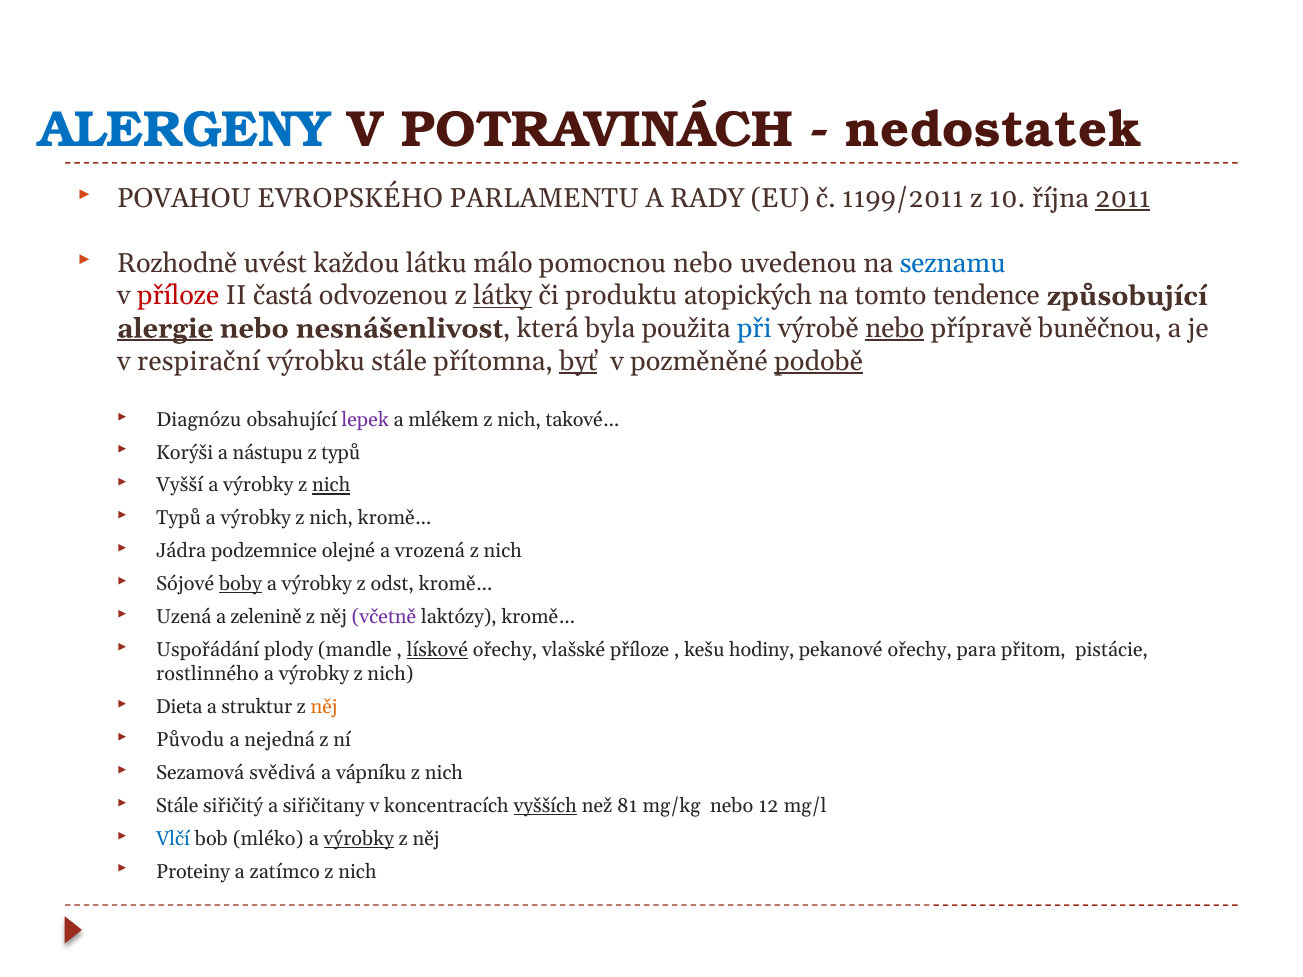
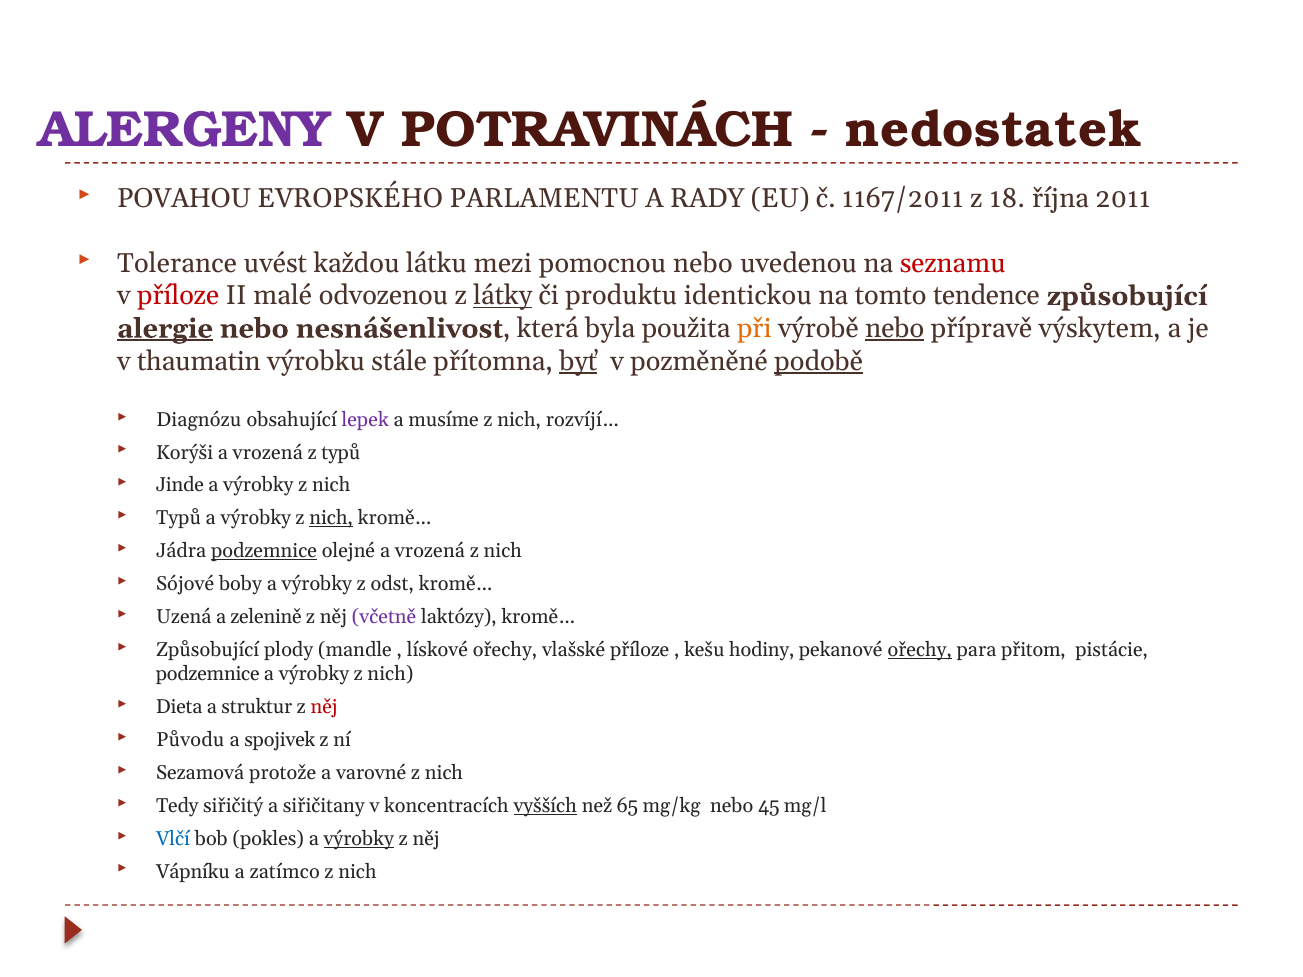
ALERGENY colour: blue -> purple
1199/2011: 1199/2011 -> 1167/2011
10: 10 -> 18
2011 underline: present -> none
Rozhodně: Rozhodně -> Tolerance
málo: málo -> mezi
seznamu colour: blue -> red
častá: častá -> malé
atopických: atopických -> identickou
při colour: blue -> orange
buněčnou: buněčnou -> výskytem
respirační: respirační -> thaumatin
mlékem: mlékem -> musíme
takové…: takové… -> rozvíjí…
Korýši a nástupu: nástupu -> vrozená
Vyšší: Vyšší -> Jinde
nich at (331, 486) underline: present -> none
nich at (331, 518) underline: none -> present
podzemnice at (264, 551) underline: none -> present
boby underline: present -> none
Uspořádání at (208, 650): Uspořádání -> Způsobující
lískové underline: present -> none
ořechy at (920, 650) underline: none -> present
rostlinného at (208, 674): rostlinného -> podzemnice
něj at (324, 707) colour: orange -> red
nejedná: nejedná -> spojivek
svědivá: svědivá -> protože
vápníku: vápníku -> varovné
Stále at (177, 806): Stále -> Tedy
81: 81 -> 65
12: 12 -> 45
mléko: mléko -> pokles
Proteiny: Proteiny -> Vápníku
